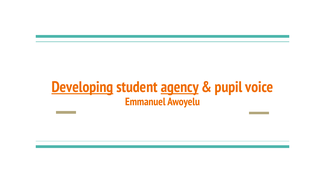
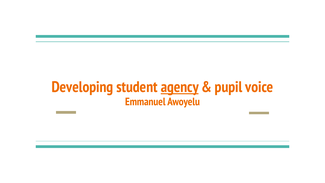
Developing underline: present -> none
